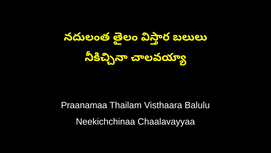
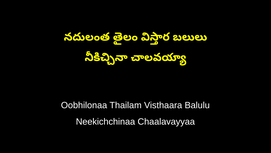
Praanamaa: Praanamaa -> Oobhilonaa
